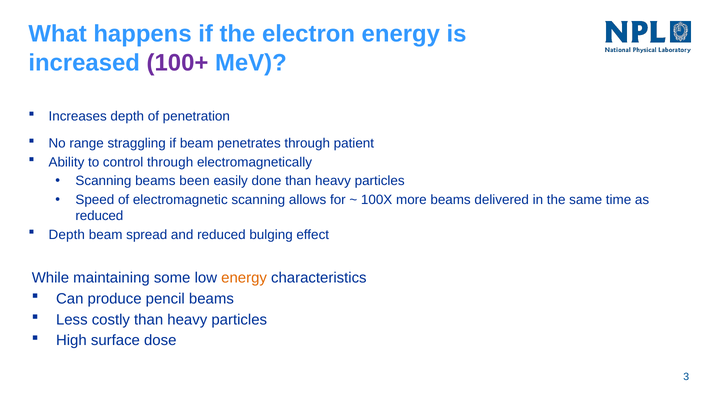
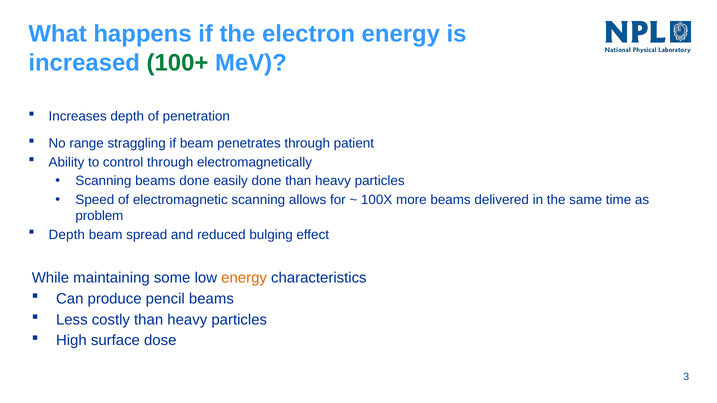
100+ colour: purple -> green
beams been: been -> done
reduced at (99, 216): reduced -> problem
